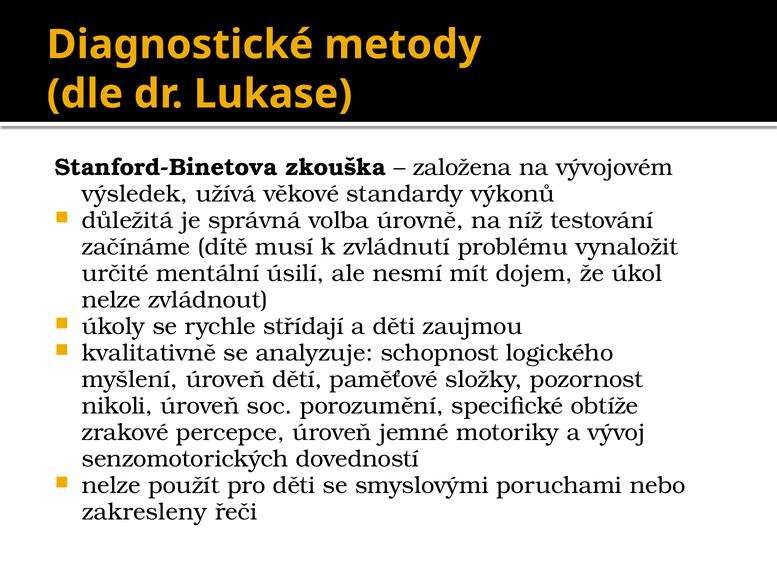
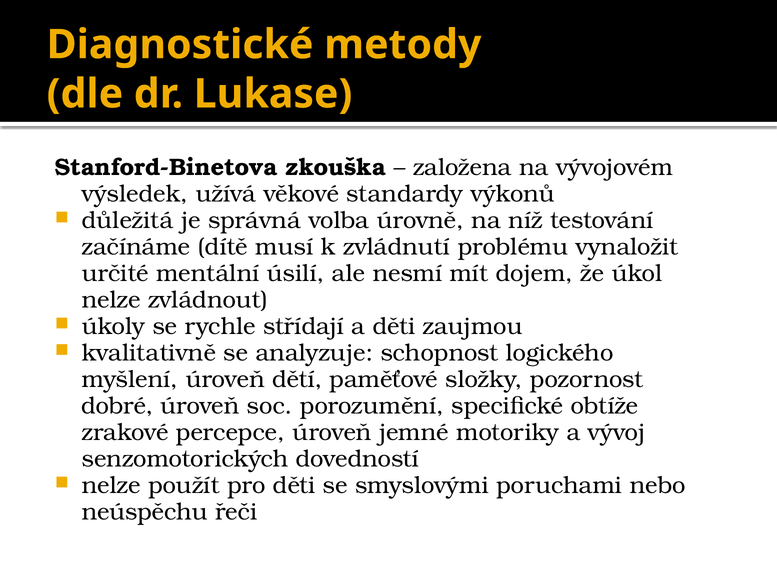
nikoli: nikoli -> dobré
zakresleny: zakresleny -> neúspěchu
